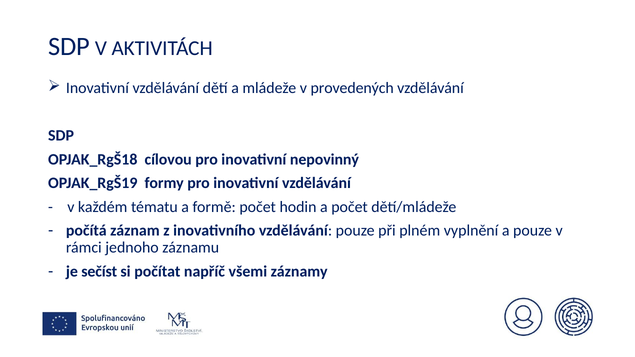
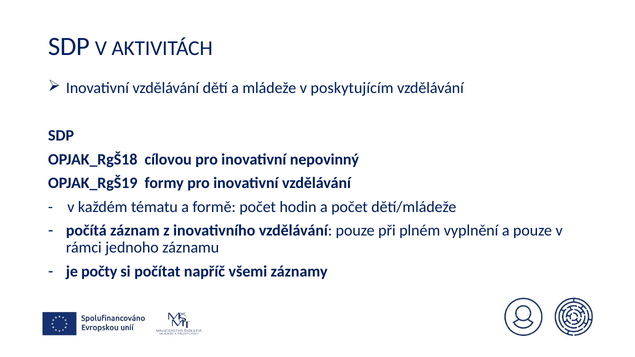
provedených: provedených -> poskytujícím
sečíst: sečíst -> počty
